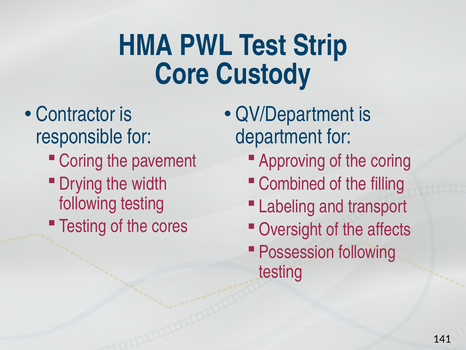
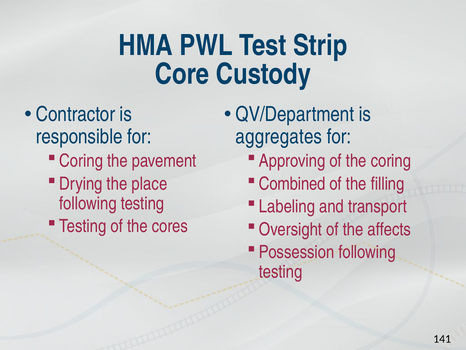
department: department -> aggregates
width: width -> place
